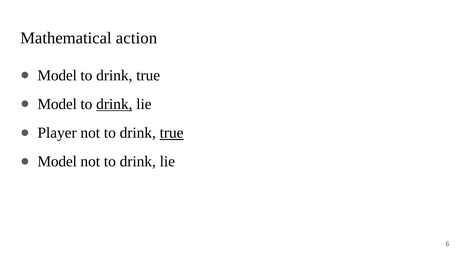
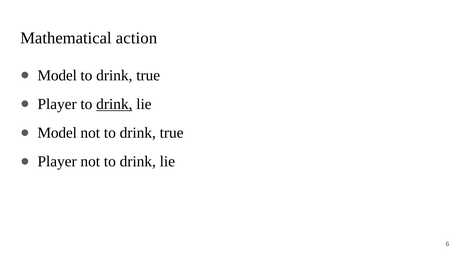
Model at (57, 104): Model -> Player
Player at (57, 133): Player -> Model
true at (172, 133) underline: present -> none
Model at (57, 162): Model -> Player
